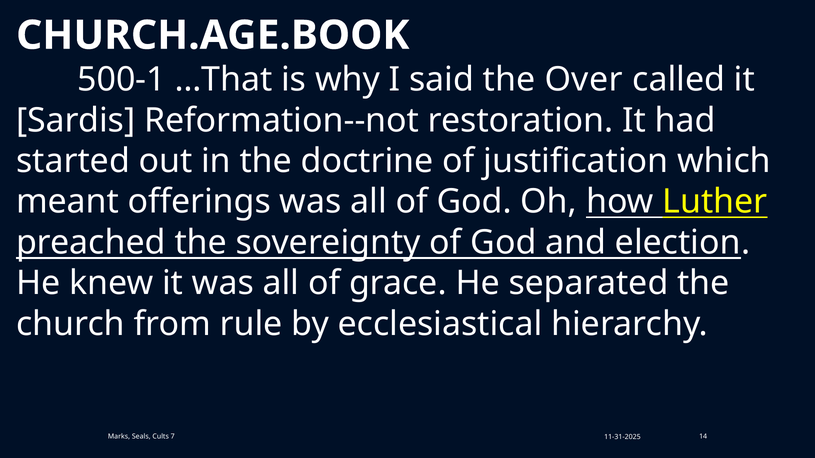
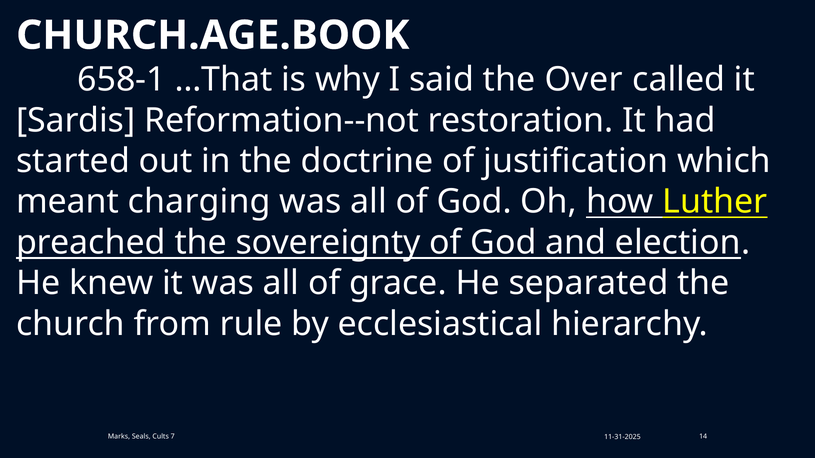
500-1: 500-1 -> 658-1
offerings: offerings -> charging
